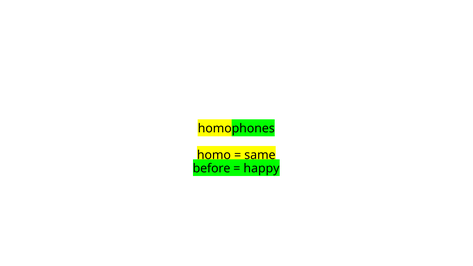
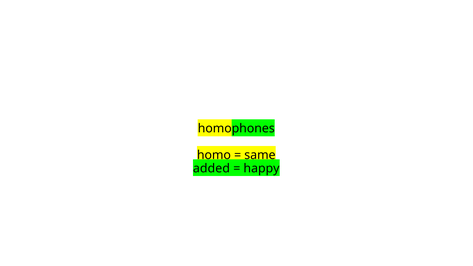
before: before -> added
